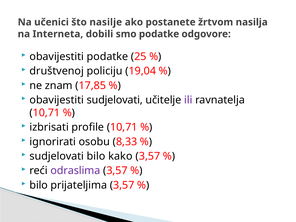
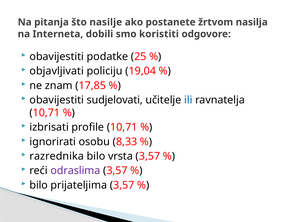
učenici: učenici -> pitanja
smo podatke: podatke -> koristiti
društvenoj: društvenoj -> objavljivati
ili colour: purple -> blue
sudjelovati at (57, 156): sudjelovati -> razrednika
kako: kako -> vrsta
